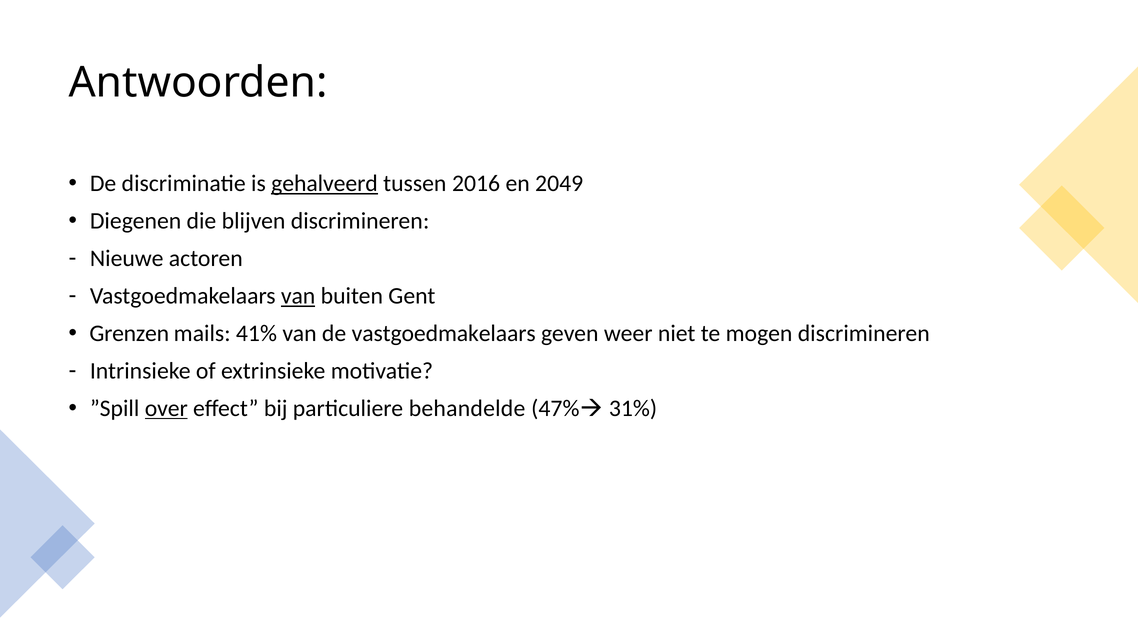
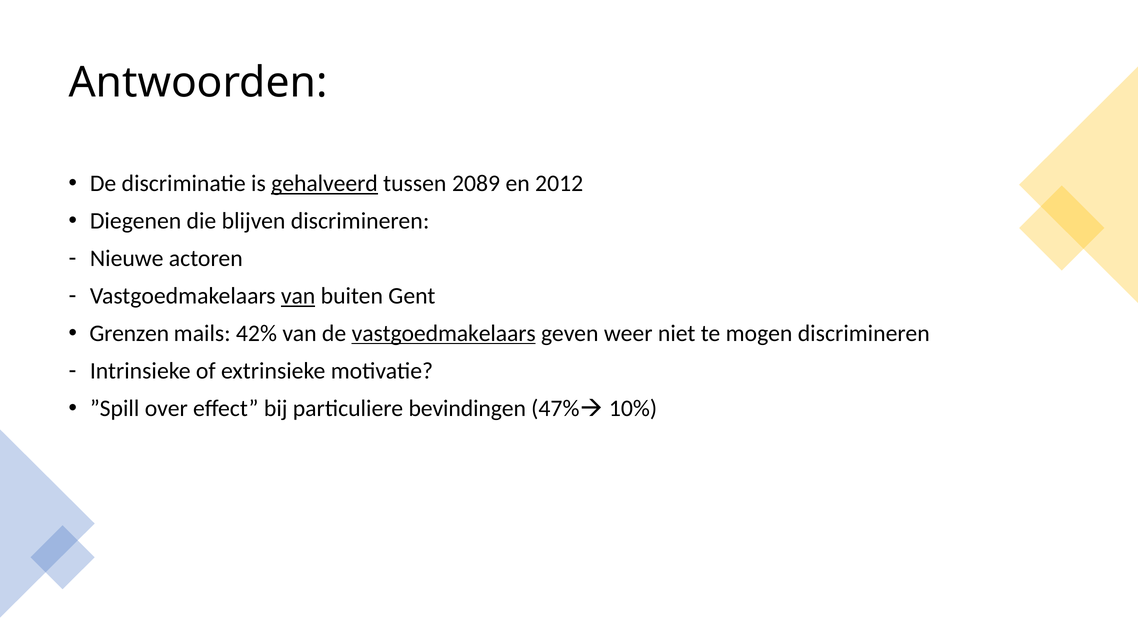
2016: 2016 -> 2089
2049: 2049 -> 2012
41%: 41% -> 42%
vastgoedmakelaars at (444, 333) underline: none -> present
over underline: present -> none
behandelde: behandelde -> bevindingen
31%: 31% -> 10%
